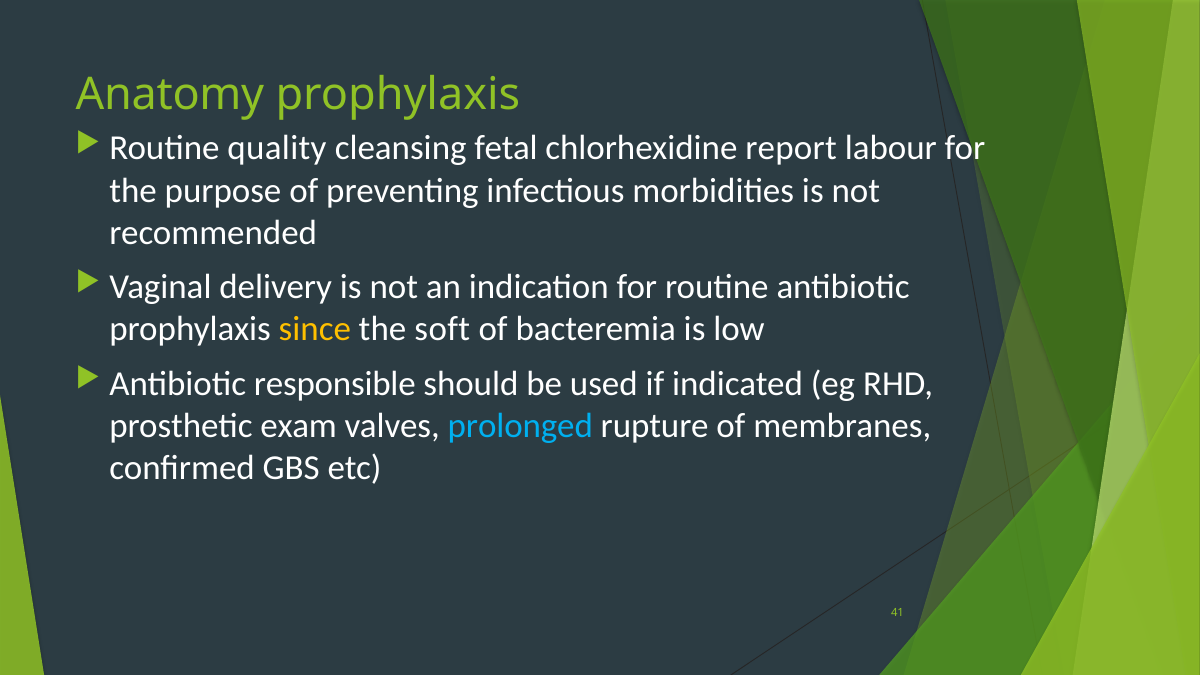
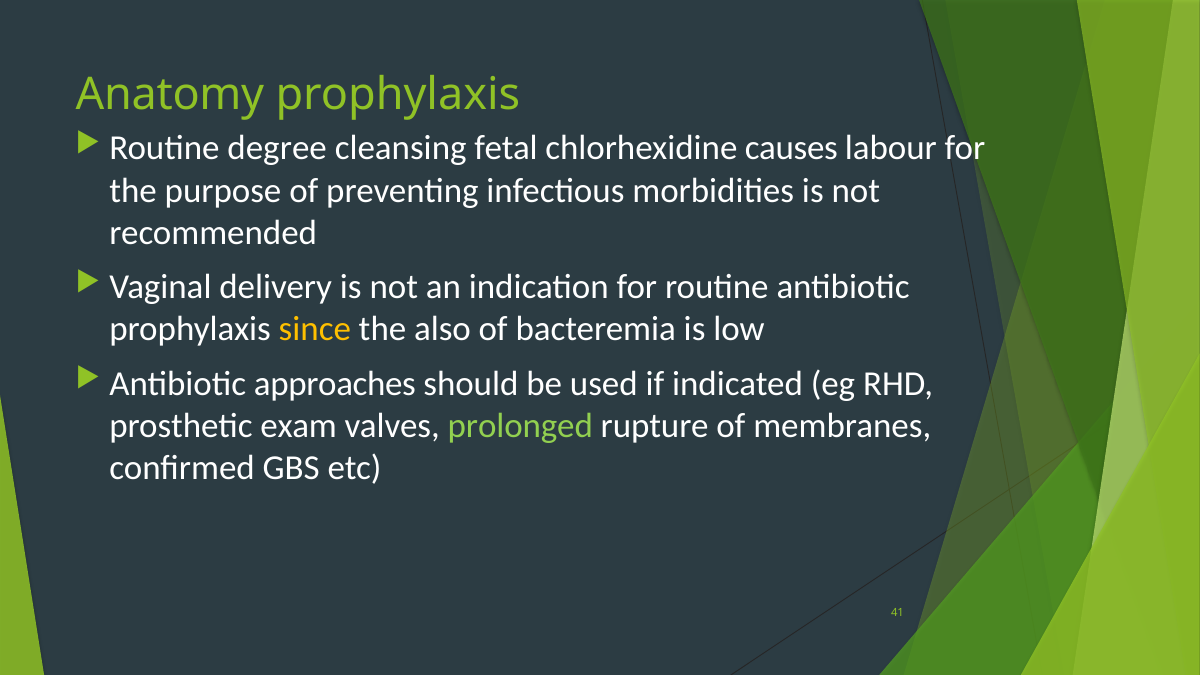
quality: quality -> degree
report: report -> causes
soft: soft -> also
responsible: responsible -> approaches
prolonged colour: light blue -> light green
